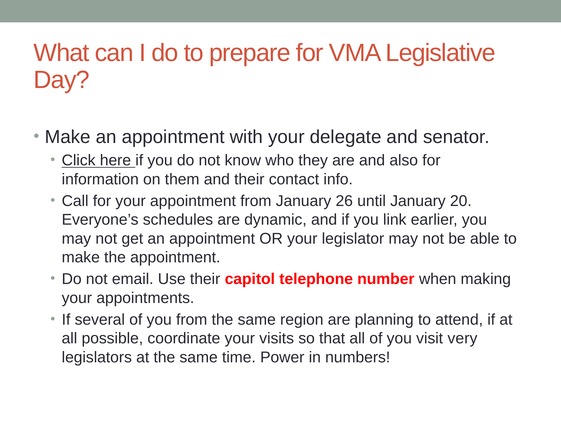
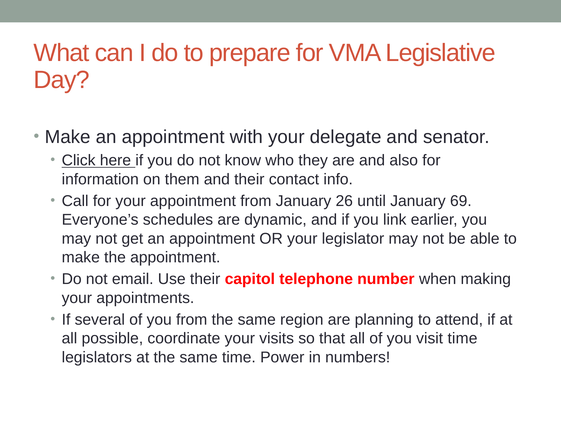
20: 20 -> 69
visit very: very -> time
